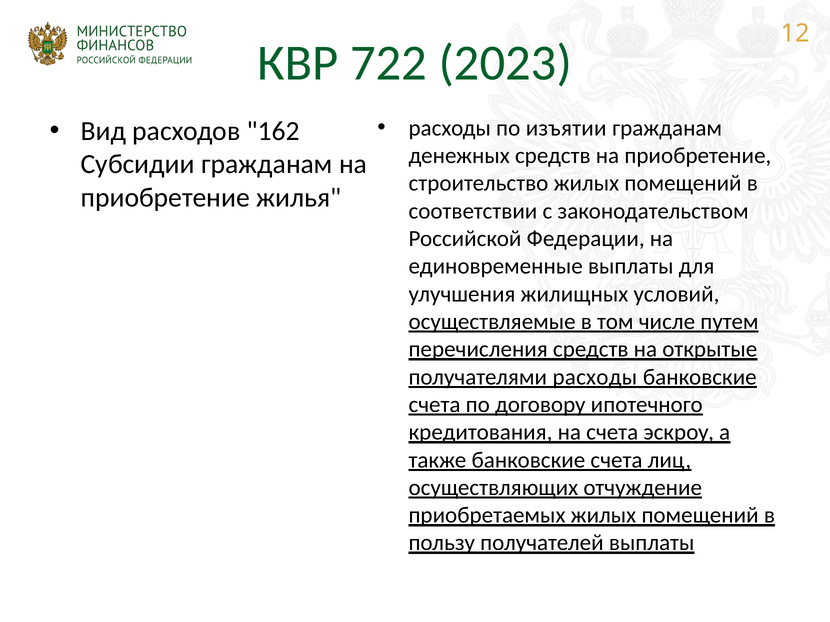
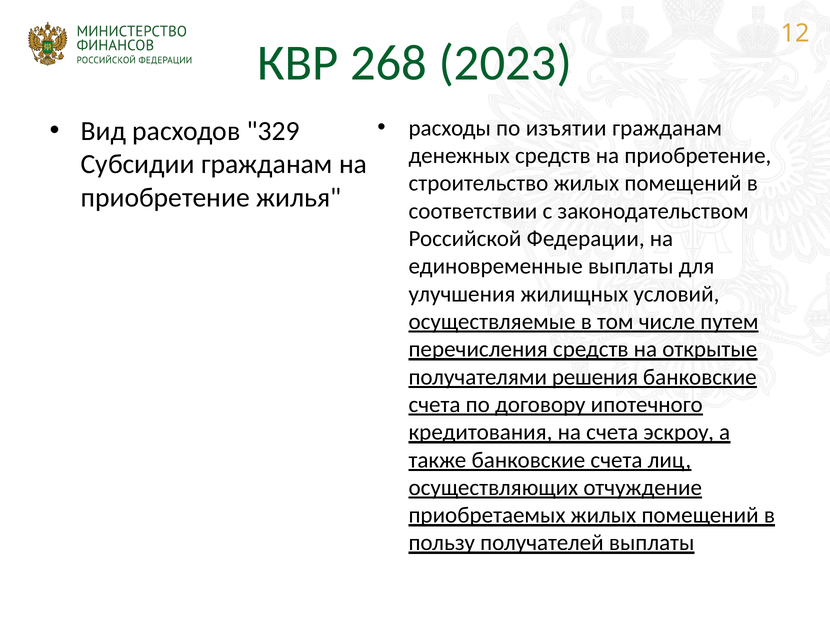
722: 722 -> 268
162: 162 -> 329
получателями расходы: расходы -> решения
